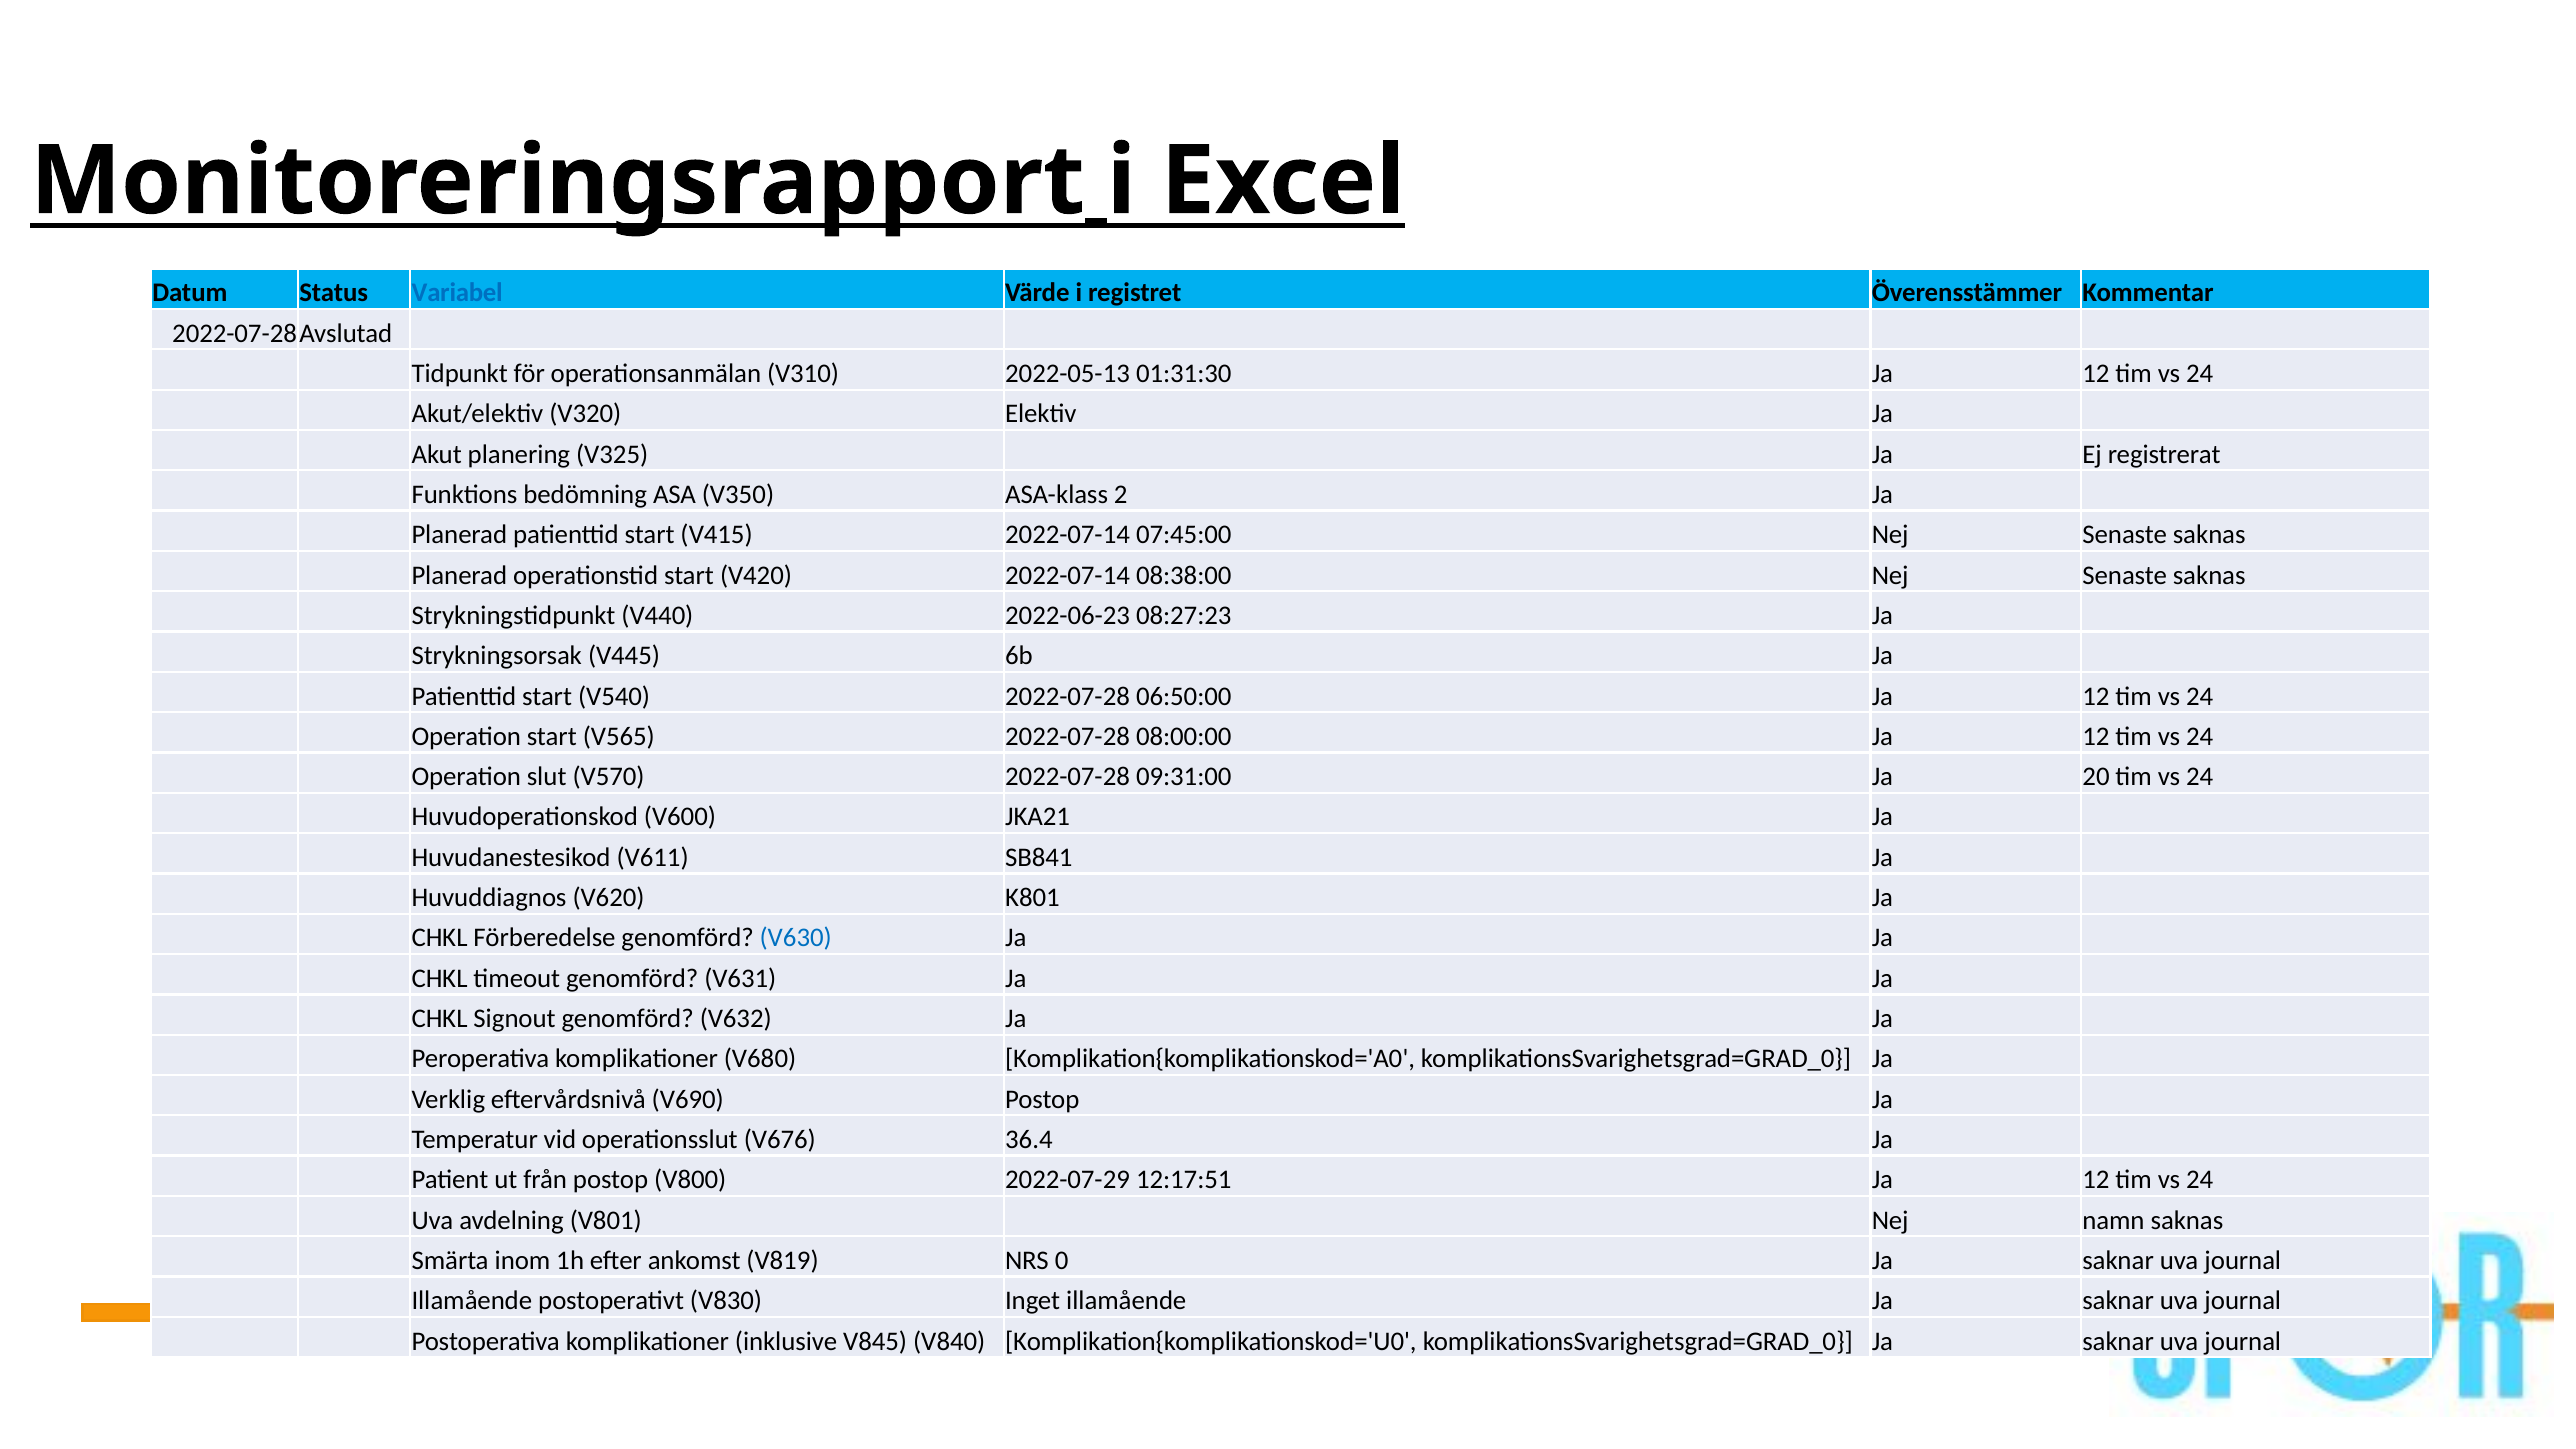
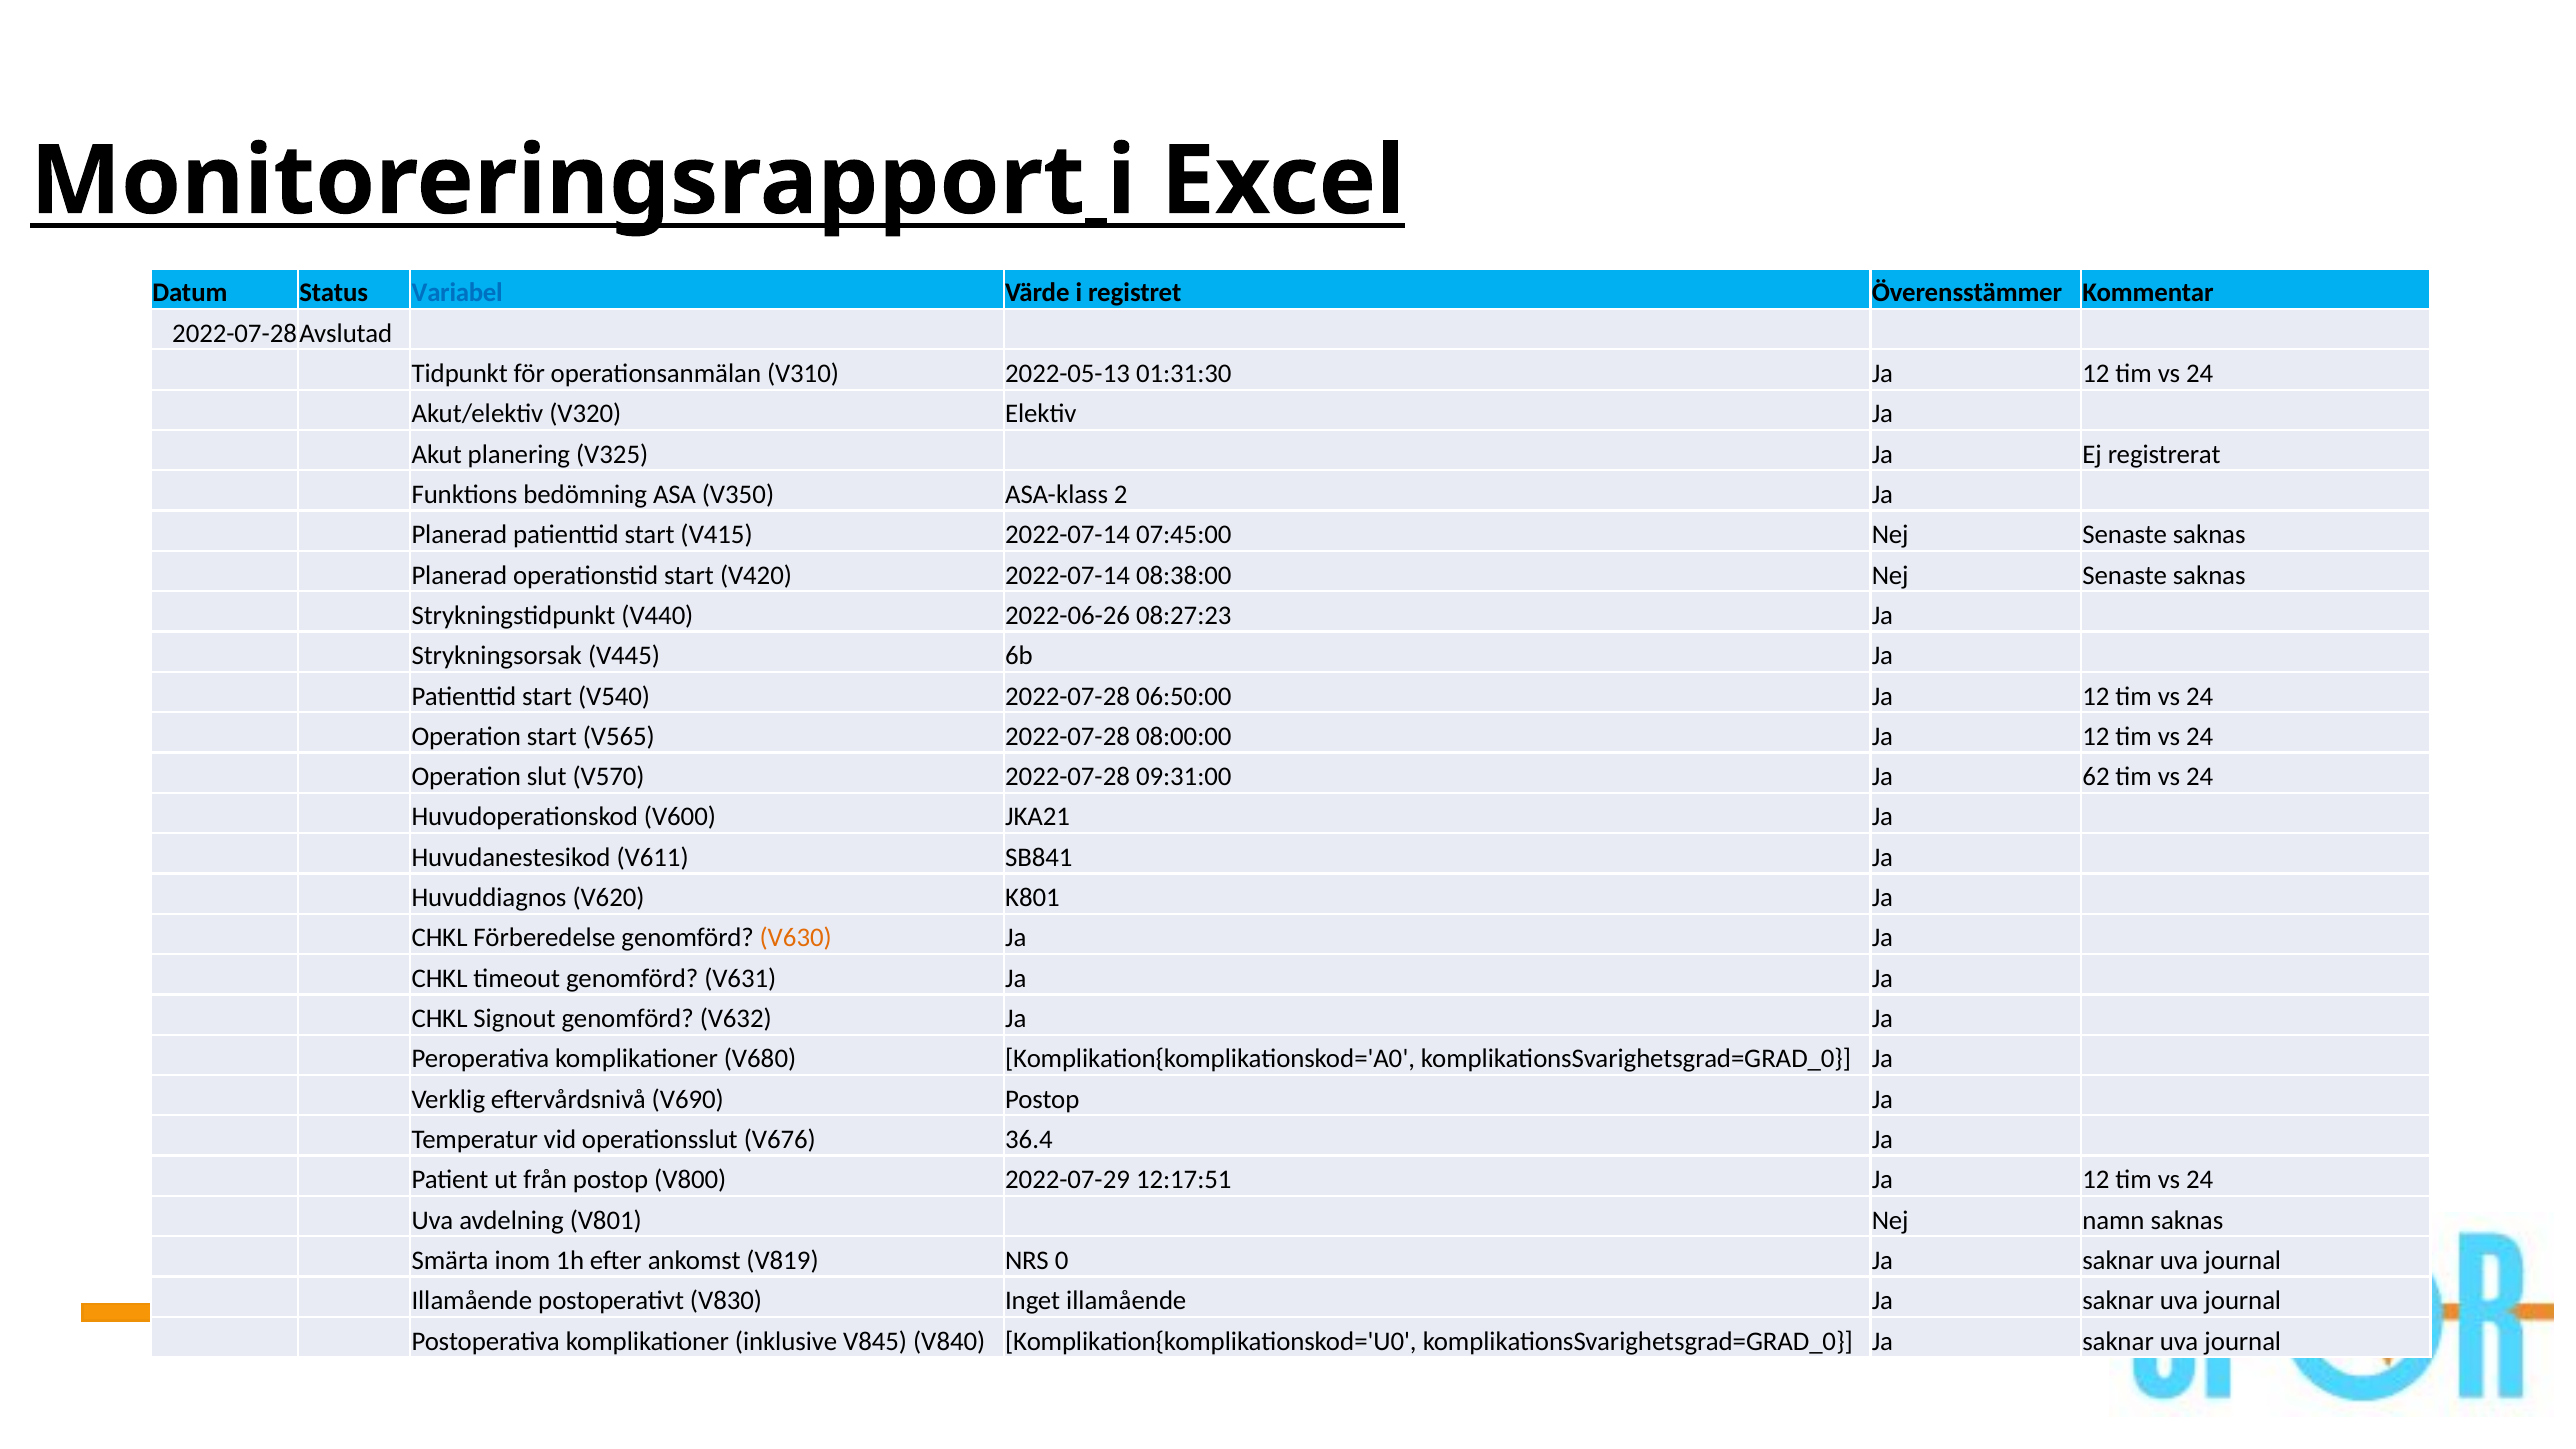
2022-06-23: 2022-06-23 -> 2022-06-26
20: 20 -> 62
V630 colour: blue -> orange
